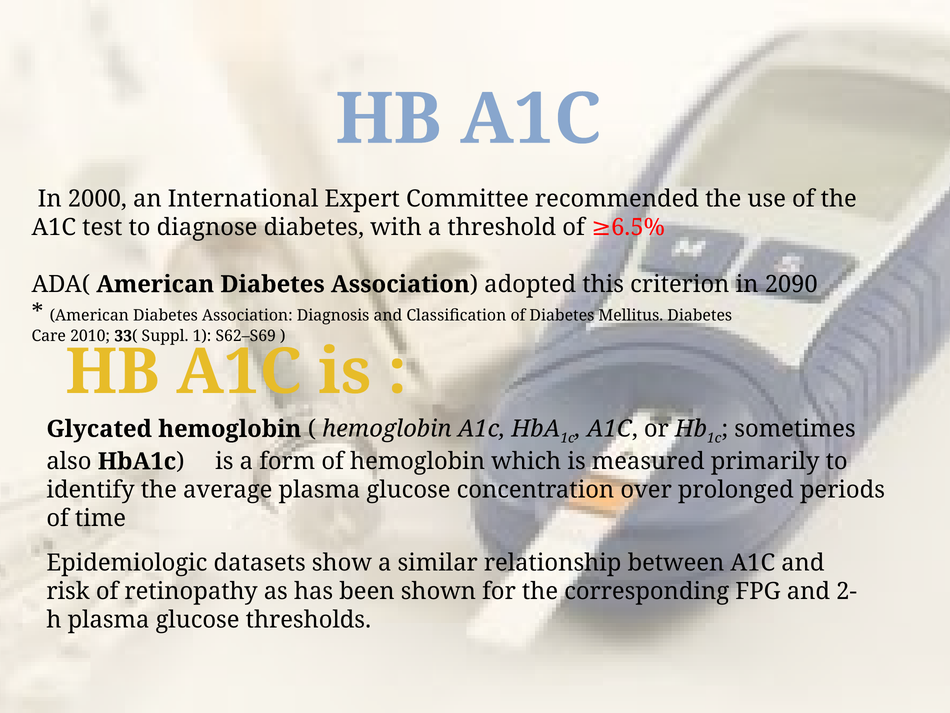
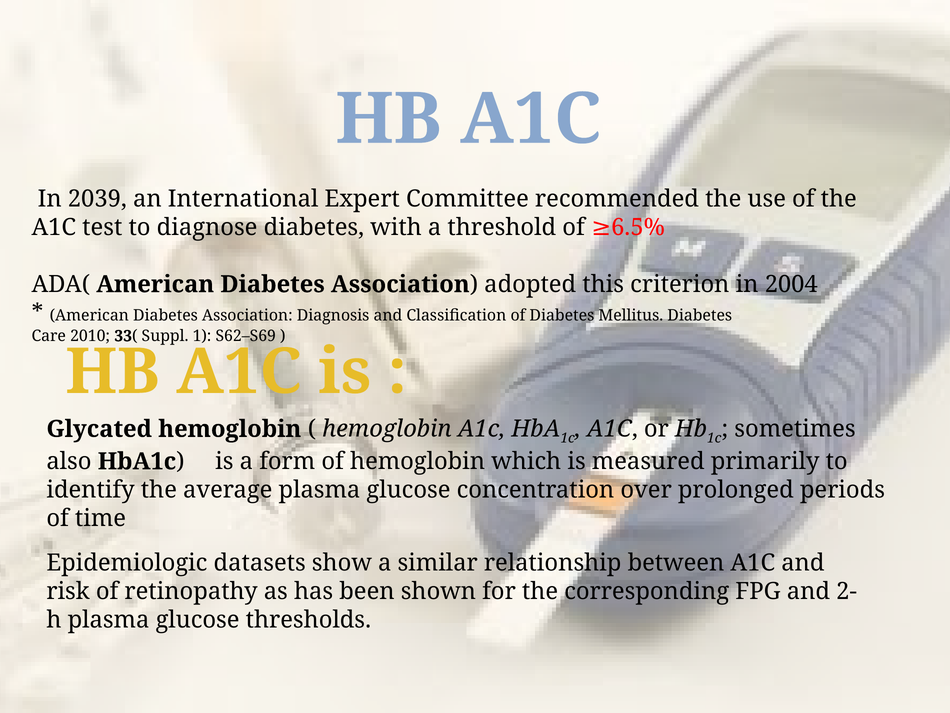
2000: 2000 -> 2039
2090: 2090 -> 2004
